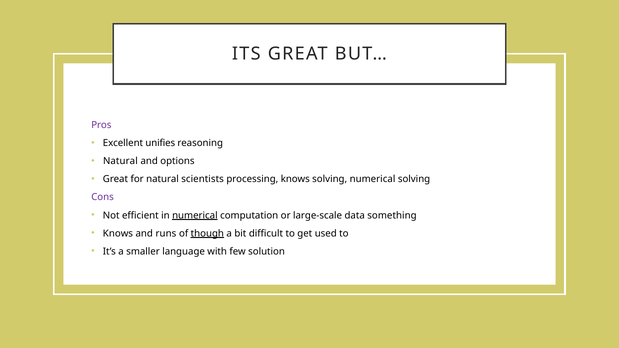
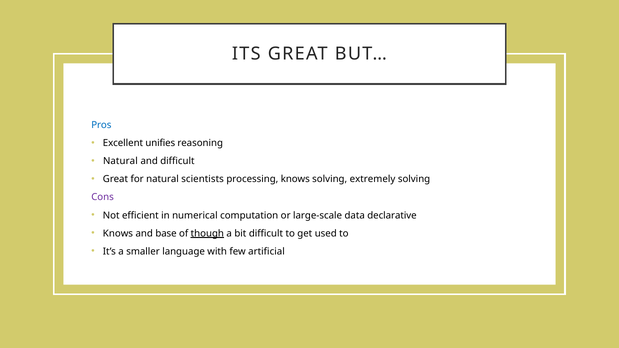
Pros colour: purple -> blue
and options: options -> difficult
solving numerical: numerical -> extremely
numerical at (195, 215) underline: present -> none
something: something -> declarative
runs: runs -> base
solution: solution -> artificial
